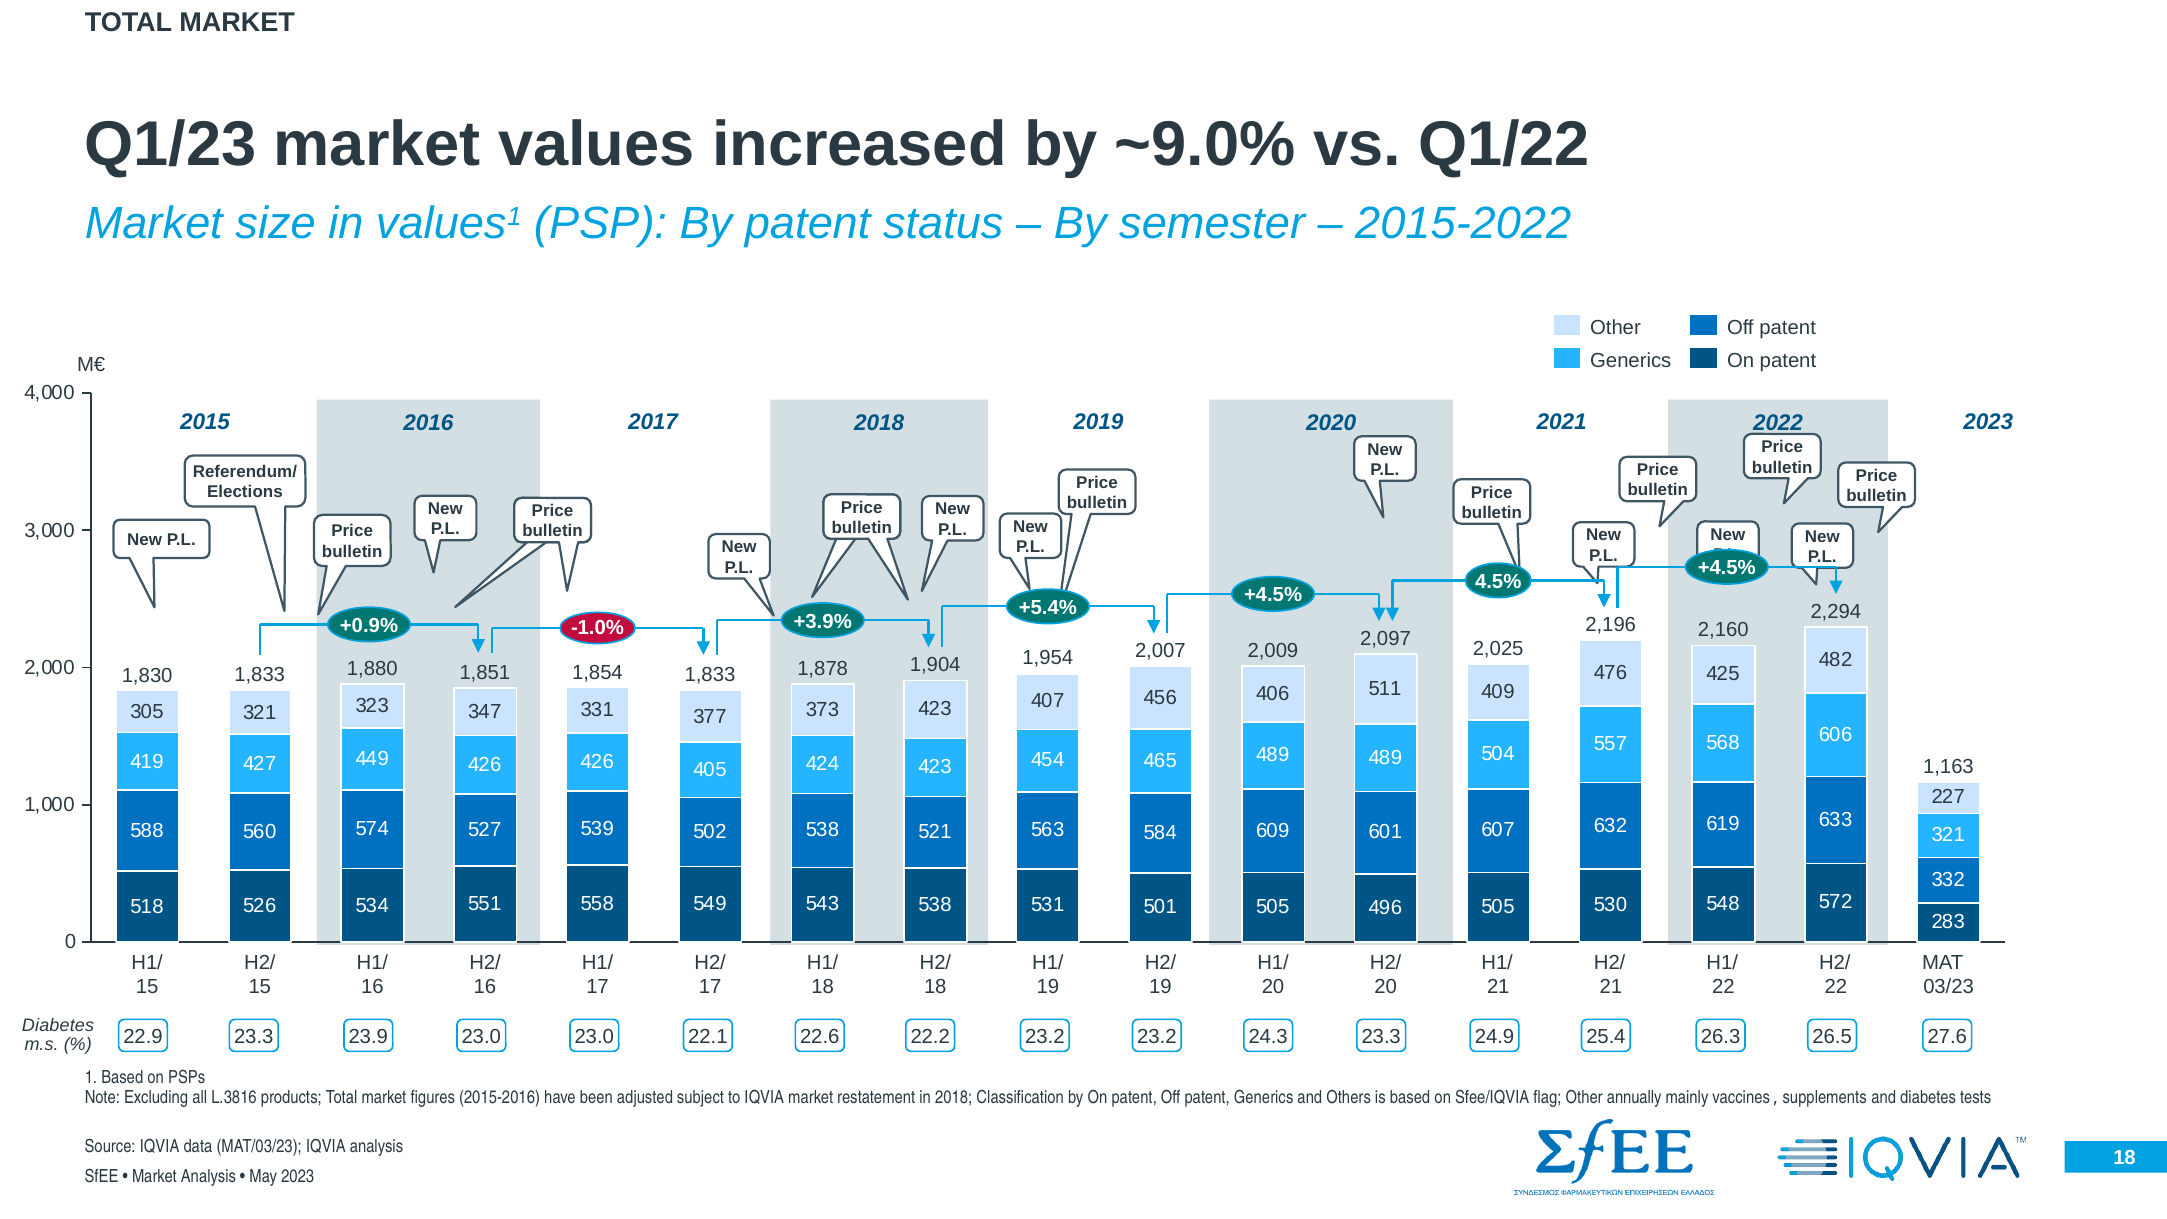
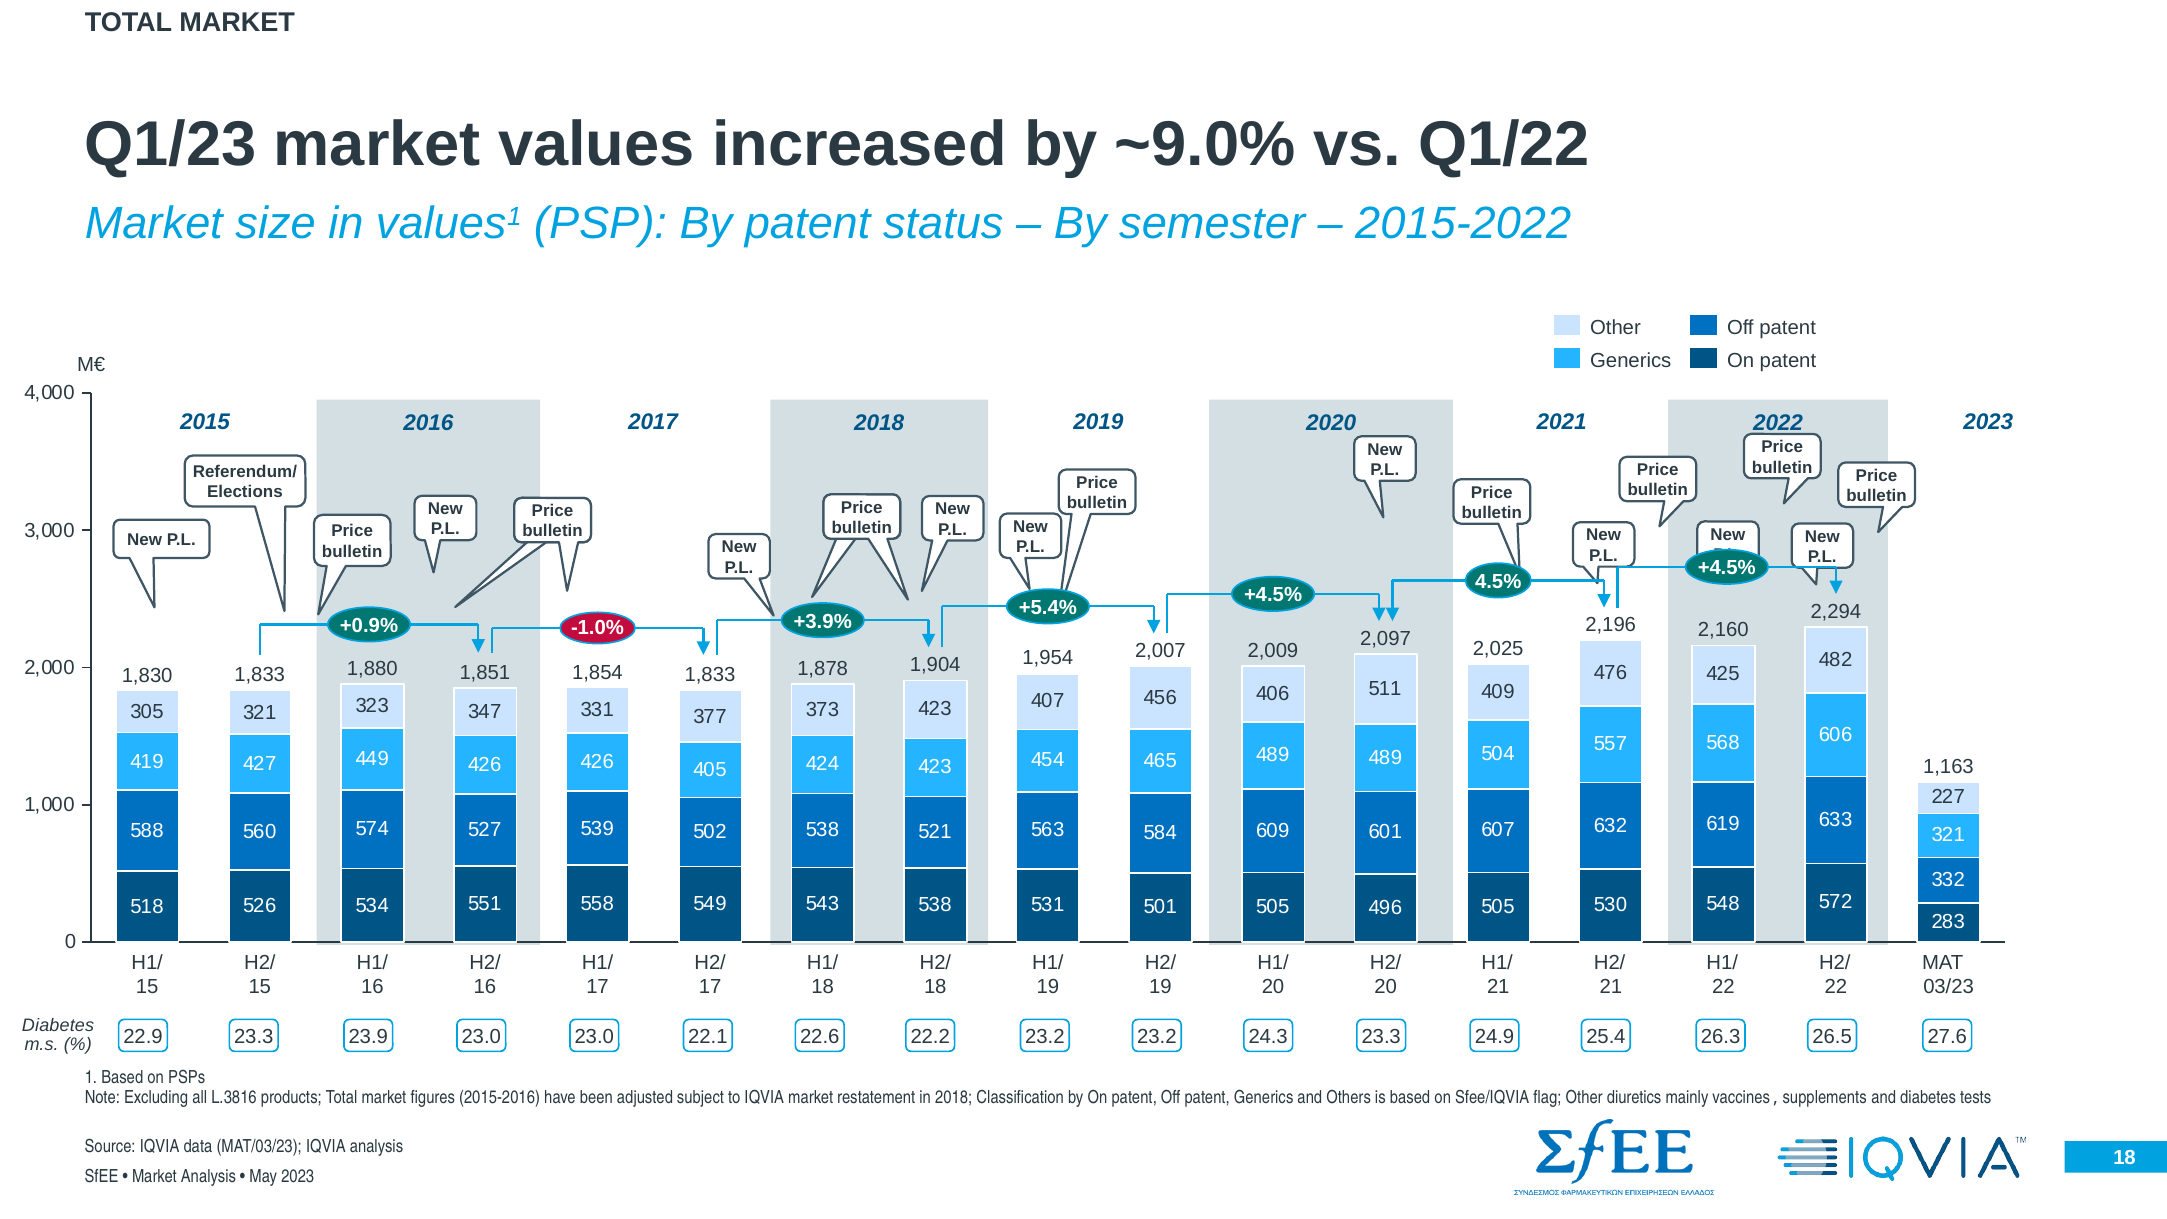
annually: annually -> diuretics
